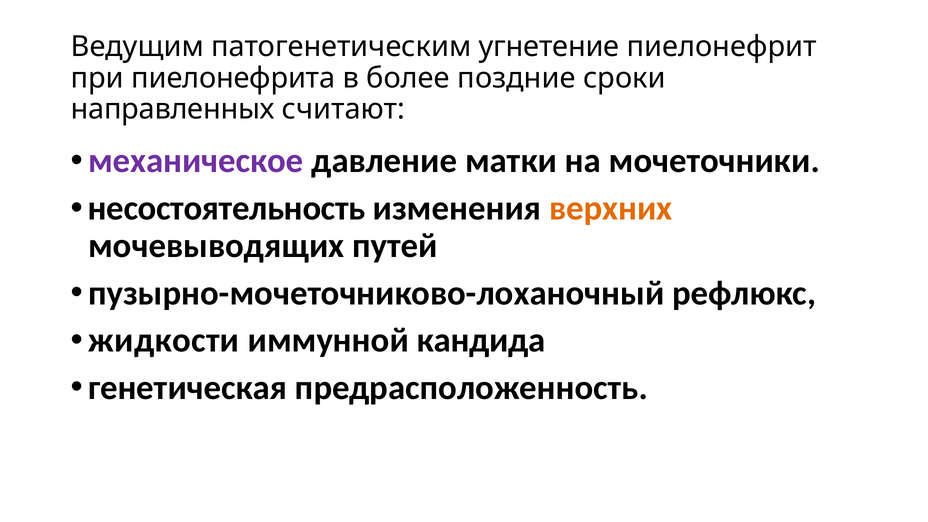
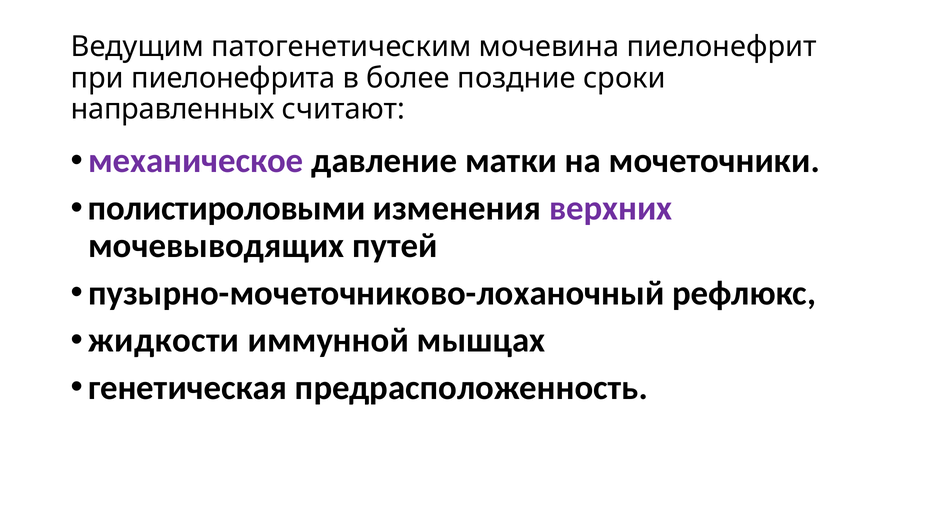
угнетение: угнетение -> мочевина
несостоятельность: несостоятельность -> полистироловыми
верхних colour: orange -> purple
кандида: кандида -> мышцах
